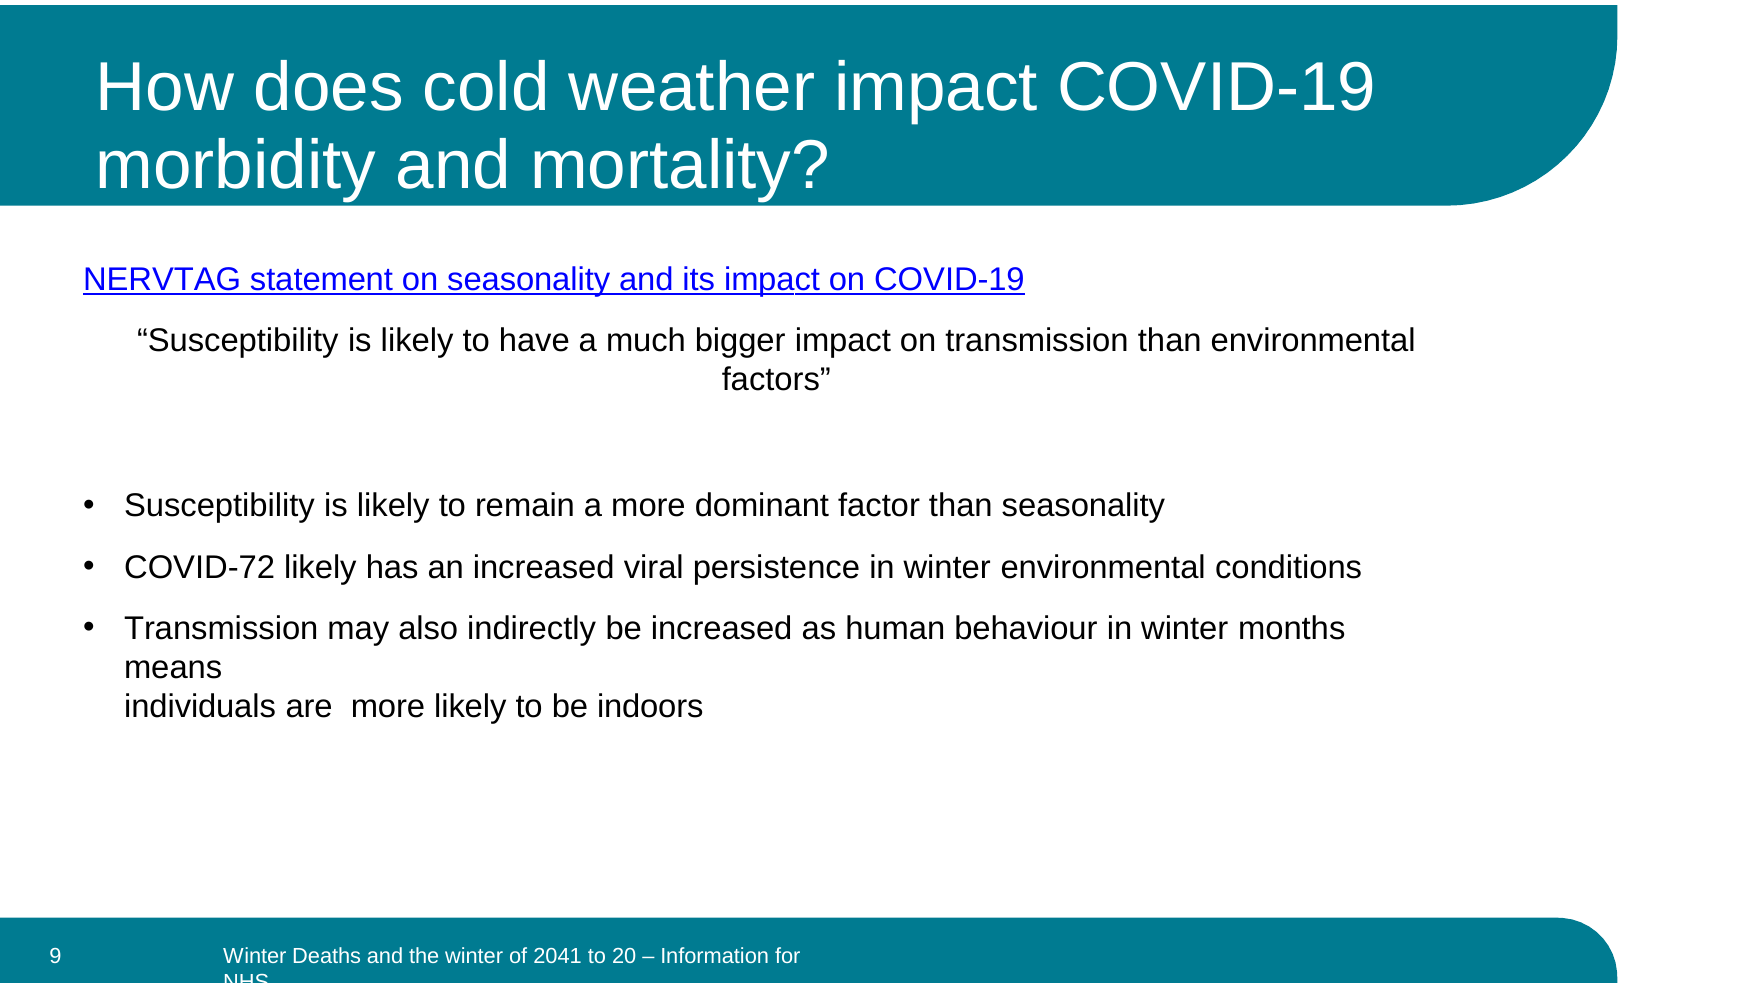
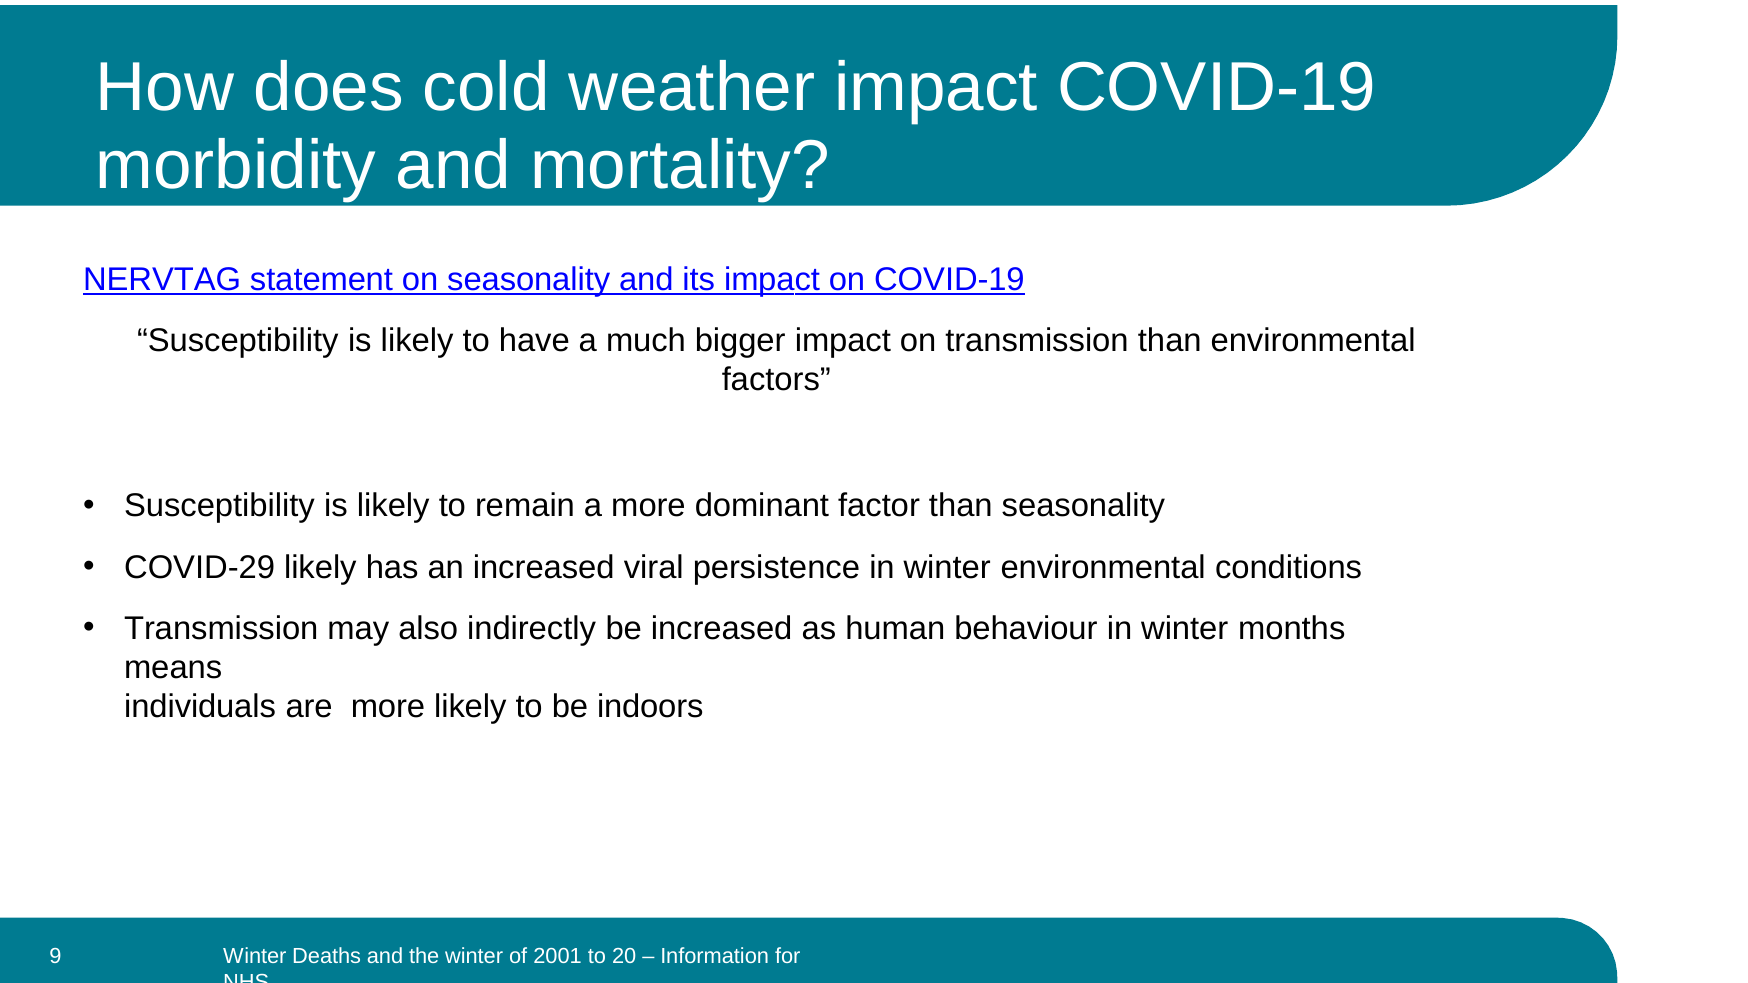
COVID-72: COVID-72 -> COVID-29
2041: 2041 -> 2001
